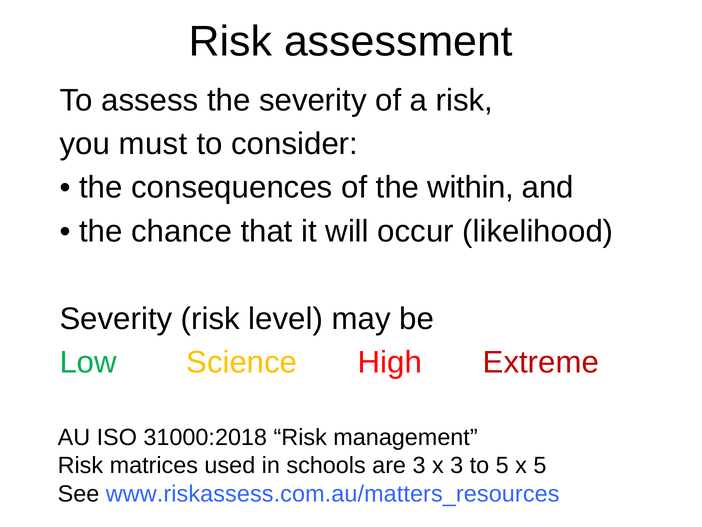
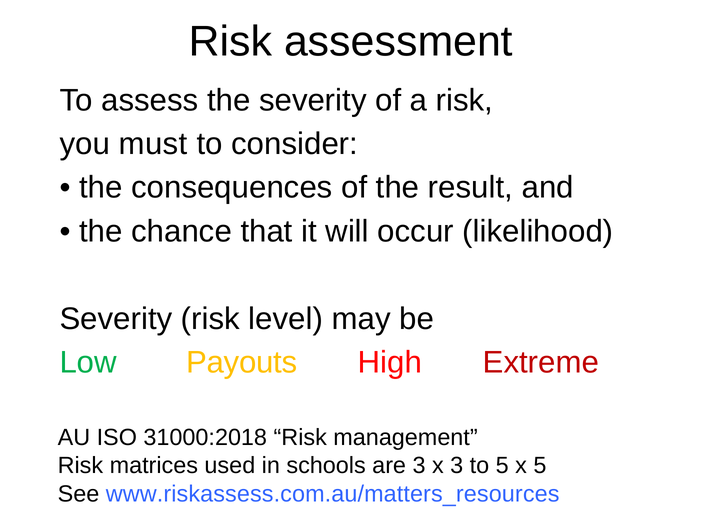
within: within -> result
Science: Science -> Payouts
